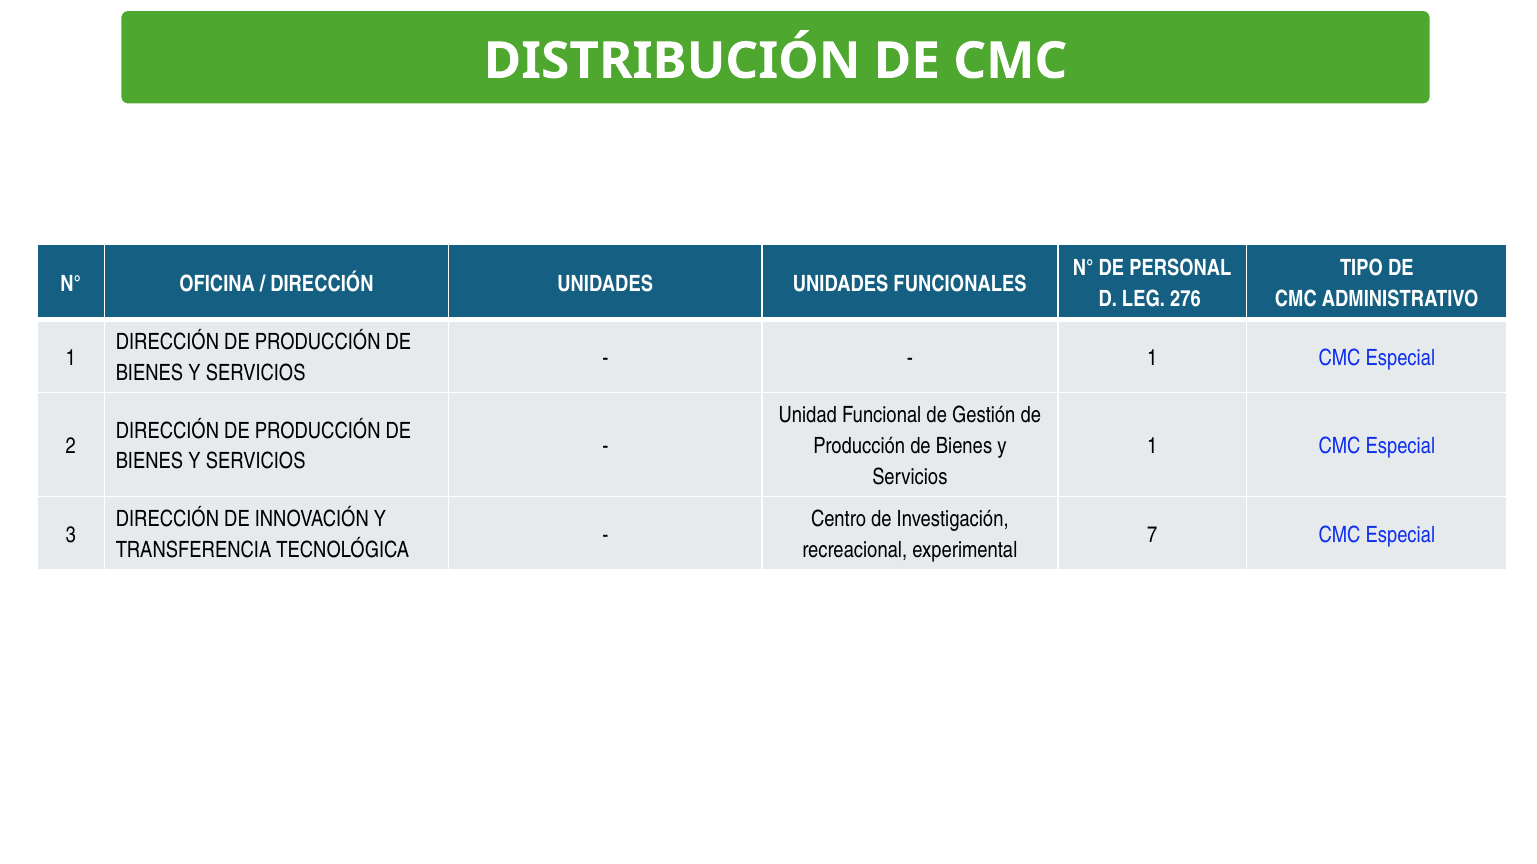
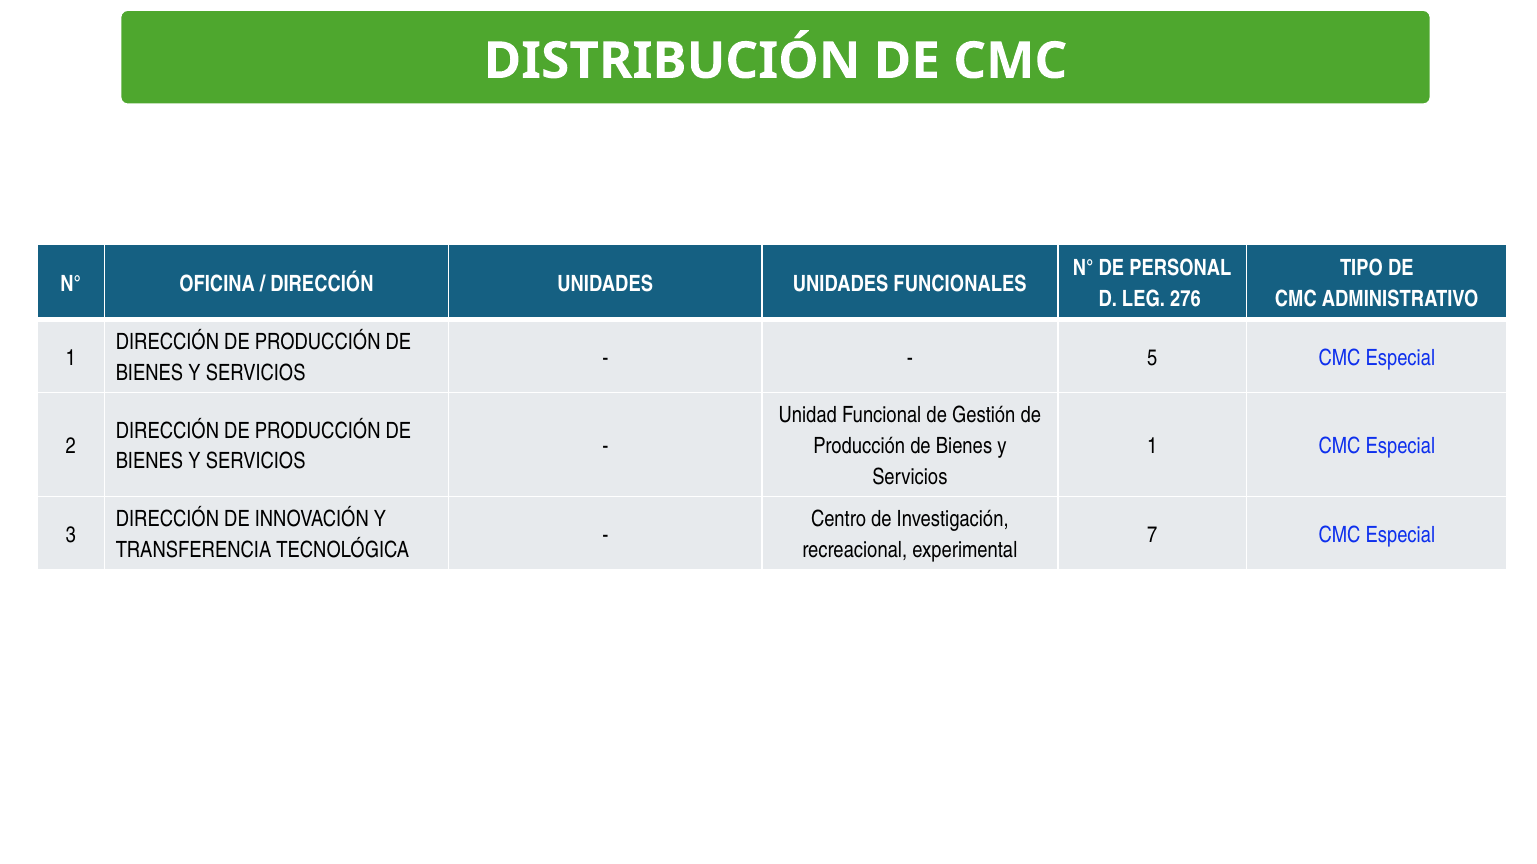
1 at (1152, 358): 1 -> 5
